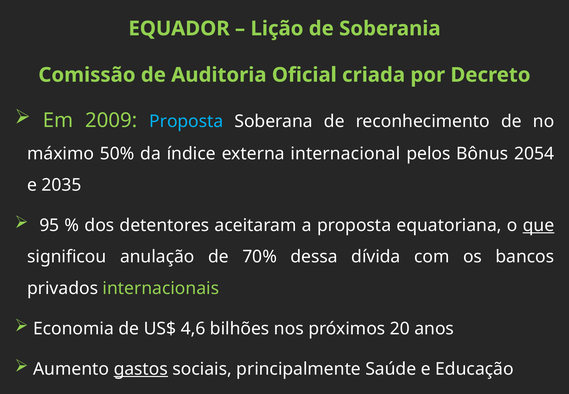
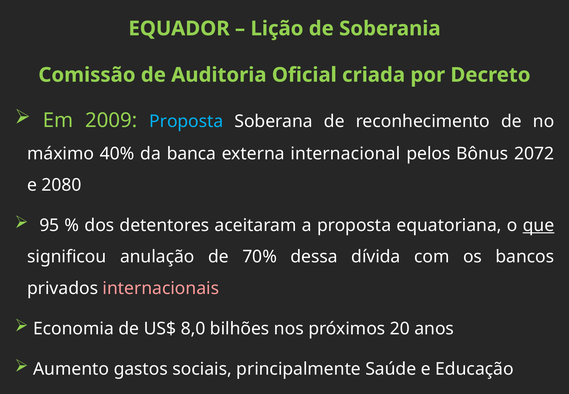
50%: 50% -> 40%
índice: índice -> banca
2054: 2054 -> 2072
2035: 2035 -> 2080
internacionais colour: light green -> pink
4,6: 4,6 -> 8,0
gastos underline: present -> none
